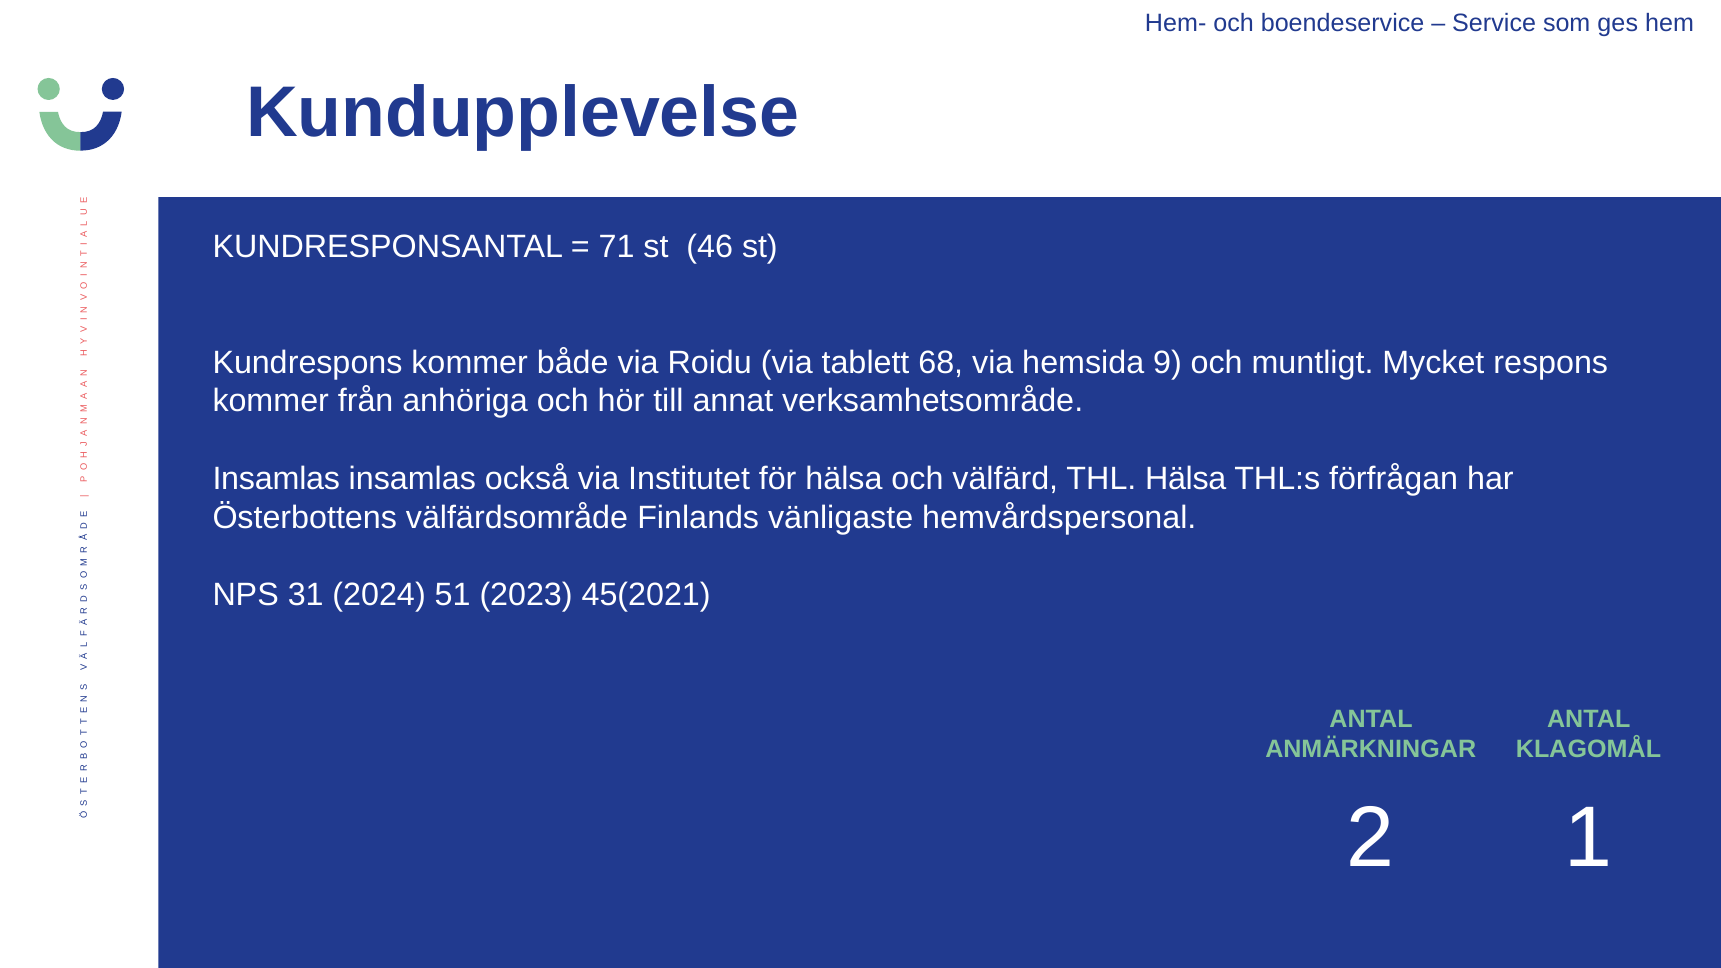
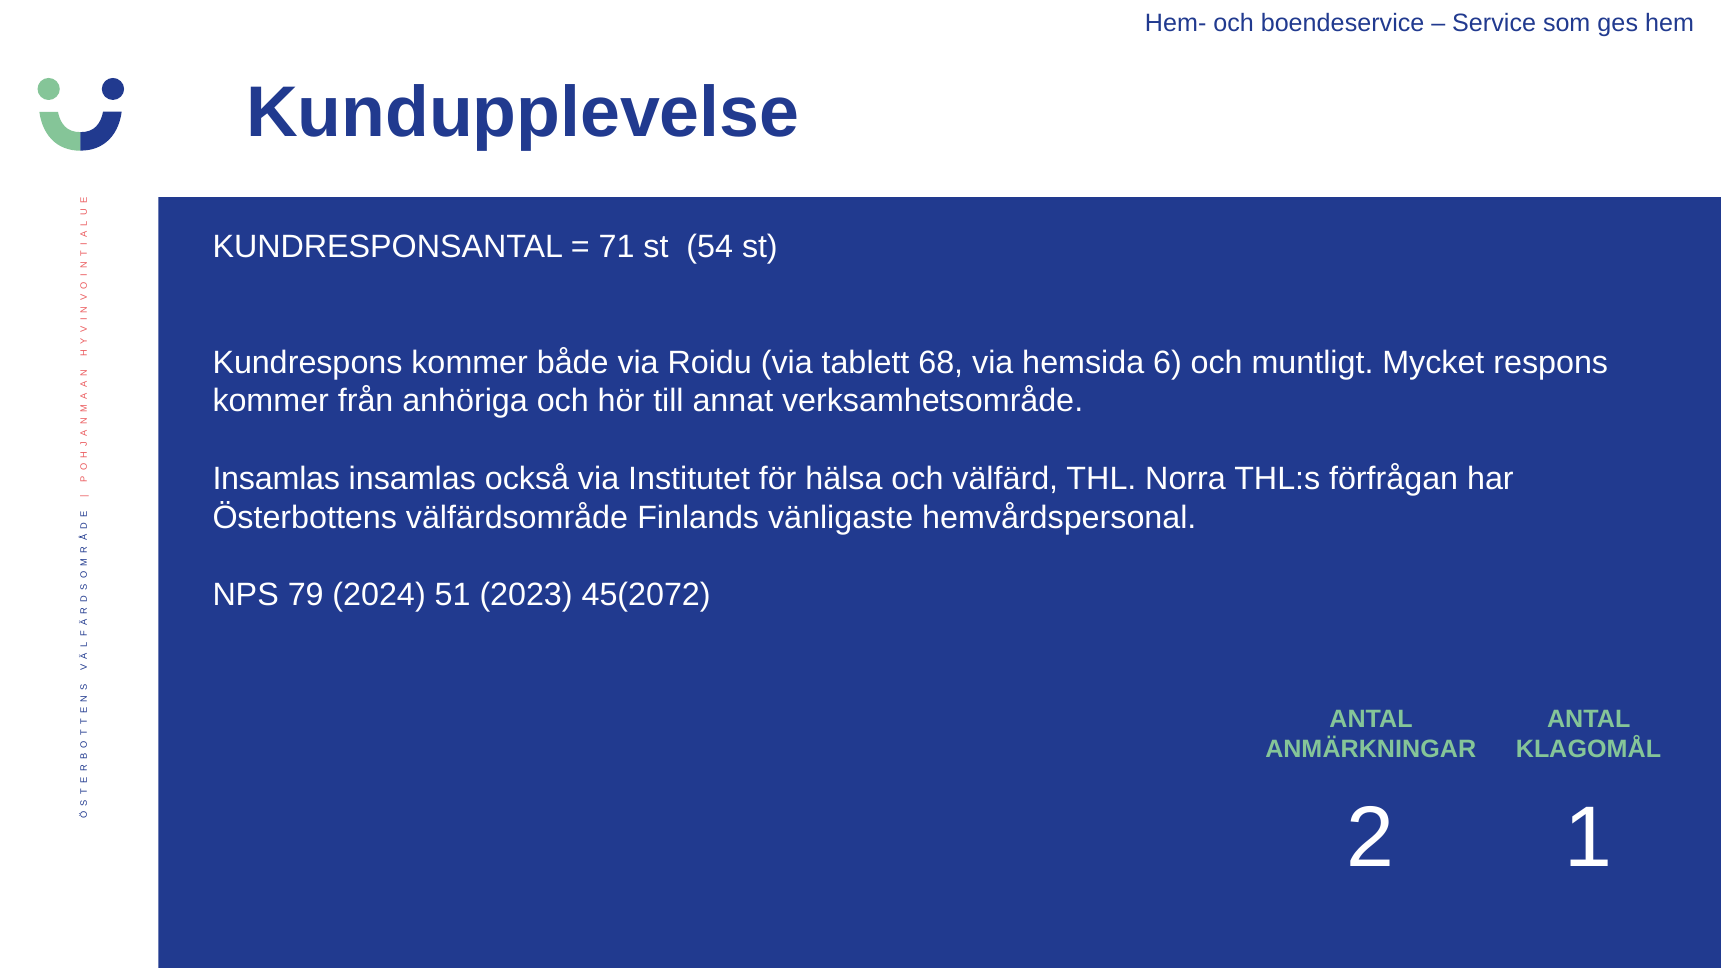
46: 46 -> 54
9: 9 -> 6
THL Hälsa: Hälsa -> Norra
31: 31 -> 79
45(2021: 45(2021 -> 45(2072
